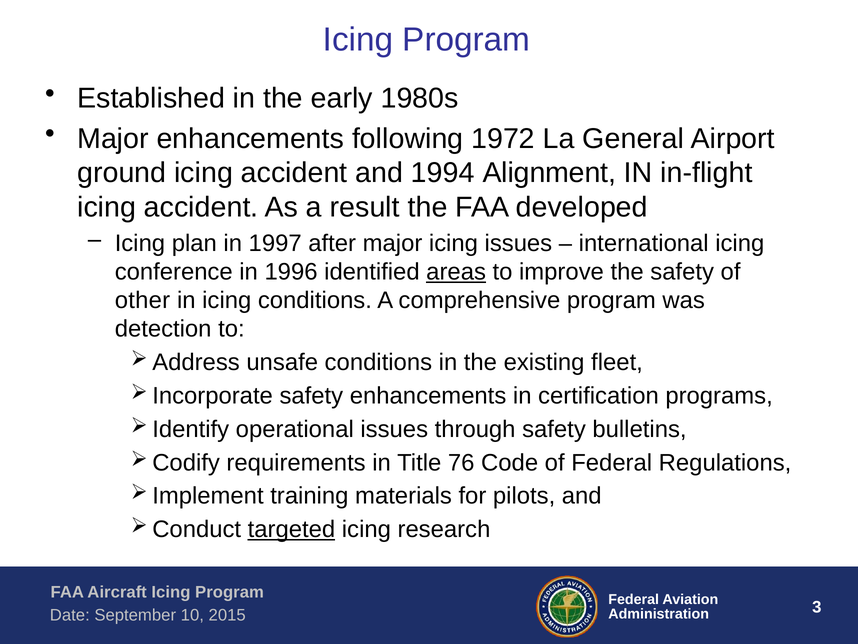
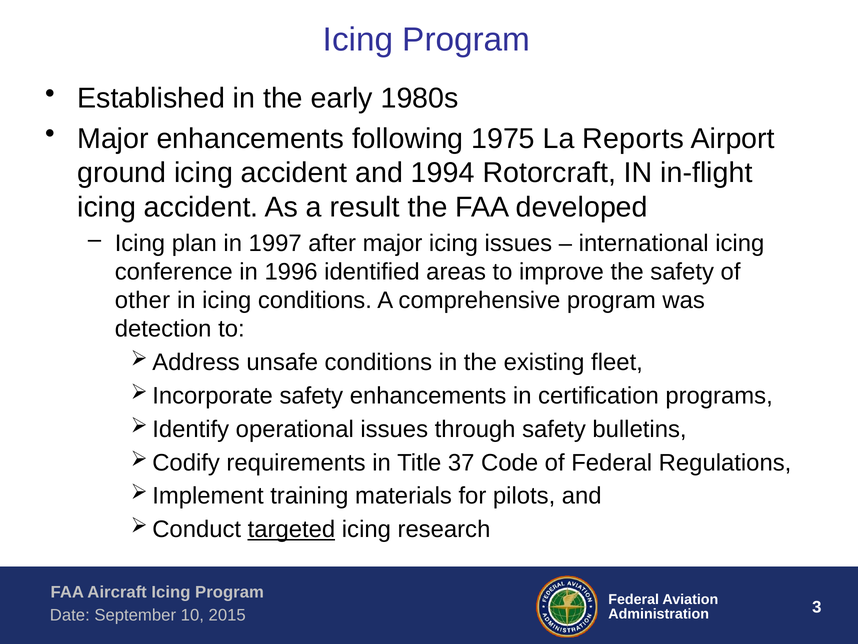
1972: 1972 -> 1975
General: General -> Reports
Alignment: Alignment -> Rotorcraft
areas underline: present -> none
76: 76 -> 37
